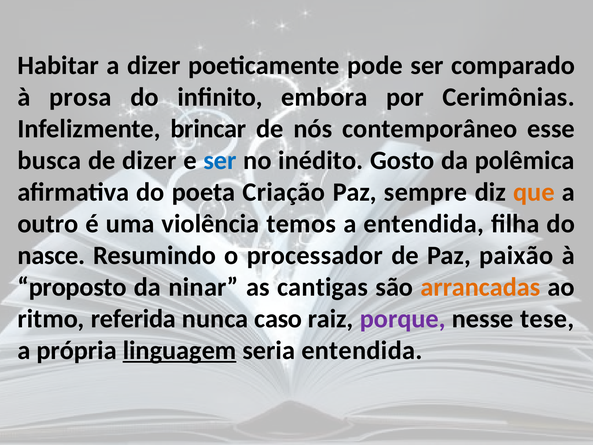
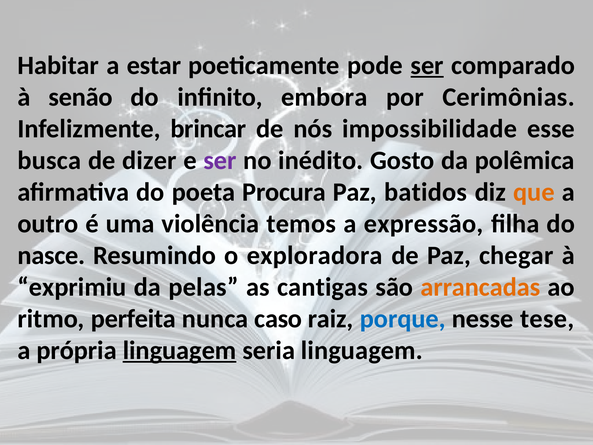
a dizer: dizer -> estar
ser at (427, 65) underline: none -> present
prosa: prosa -> senão
contemporâneo: contemporâneo -> impossibilidade
ser at (220, 160) colour: blue -> purple
Criação: Criação -> Procura
sempre: sempre -> batidos
a entendida: entendida -> expressão
processador: processador -> exploradora
paixão: paixão -> chegar
proposto: proposto -> exprimiu
ninar: ninar -> pelas
referida: referida -> perfeita
porque colour: purple -> blue
seria entendida: entendida -> linguagem
